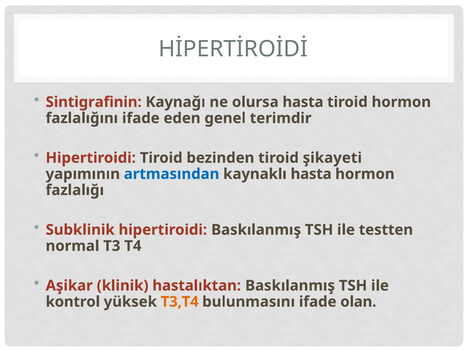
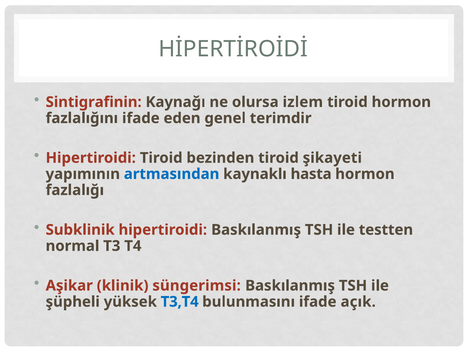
olursa hasta: hasta -> izlem
hastalıktan: hastalıktan -> süngerimsi
kontrol: kontrol -> şüpheli
T3,T4 colour: orange -> blue
olan: olan -> açık
